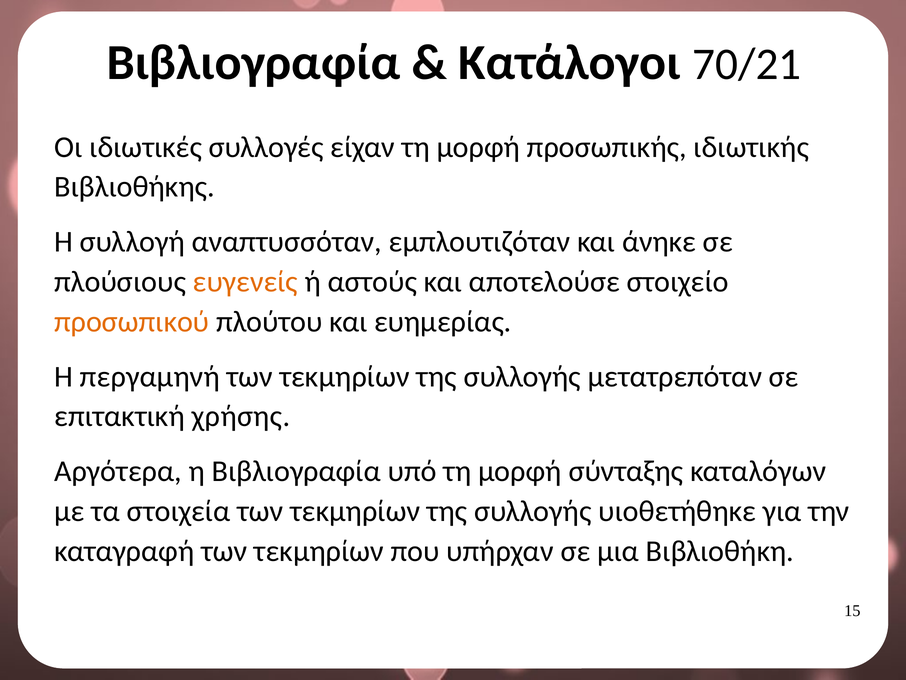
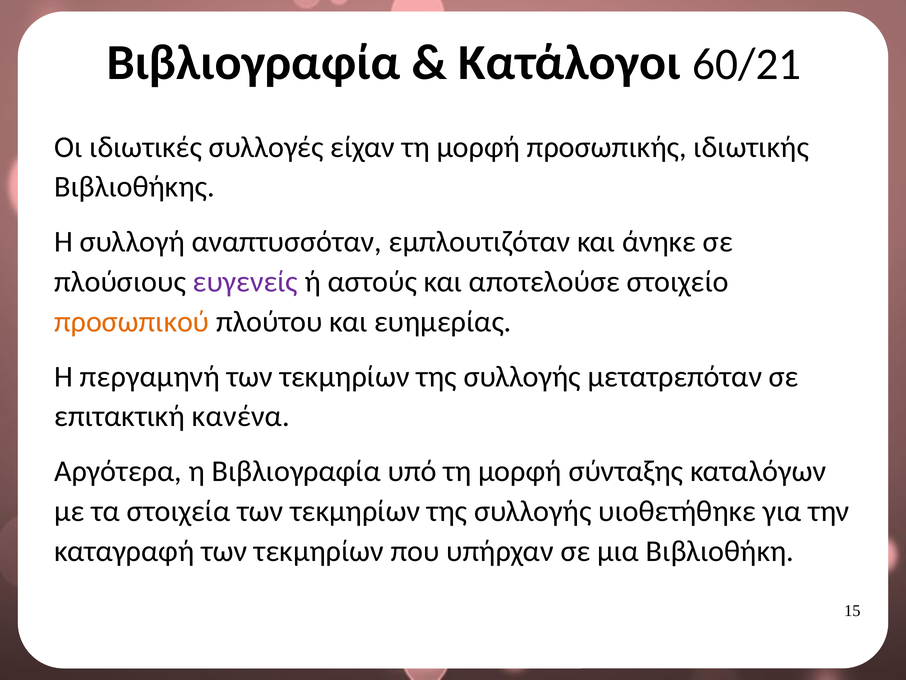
70/21: 70/21 -> 60/21
ευγενείς colour: orange -> purple
χρήσης: χρήσης -> κανένα
